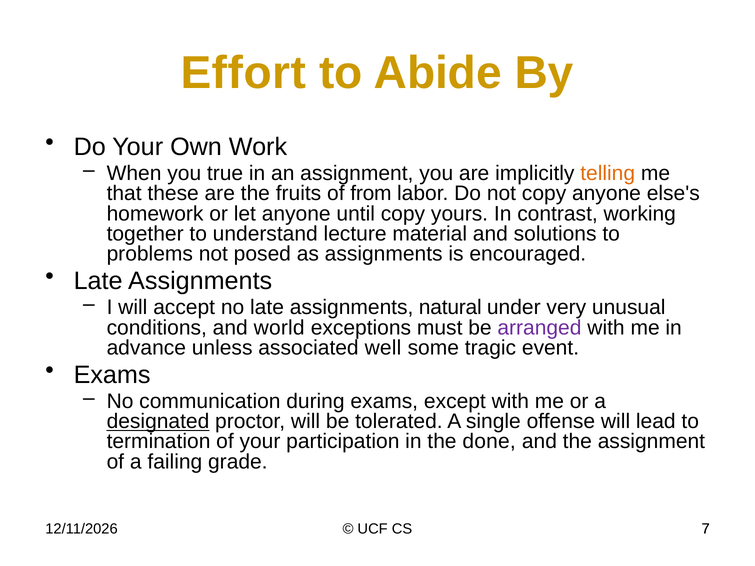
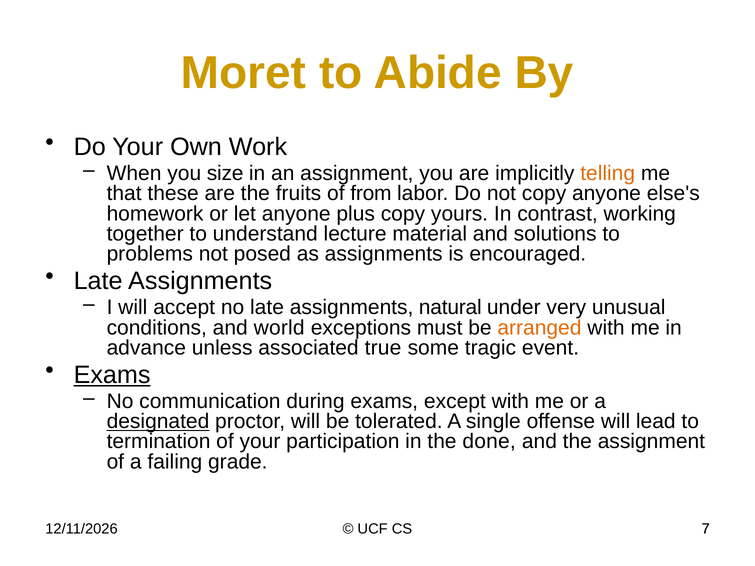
Effort: Effort -> Moret
true: true -> size
until: until -> plus
arranged colour: purple -> orange
well: well -> true
Exams at (112, 375) underline: none -> present
